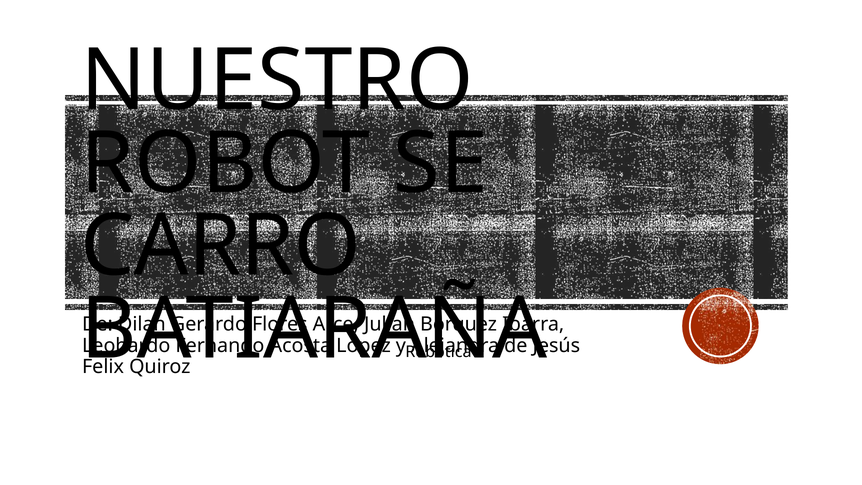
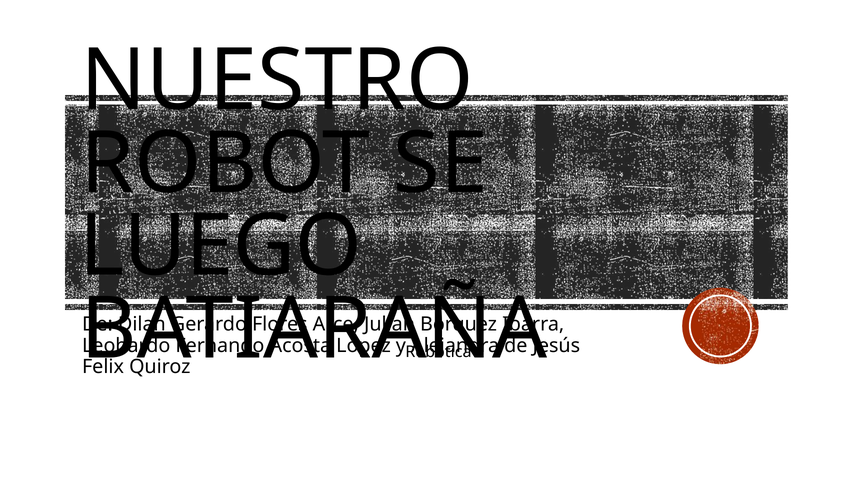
CARRO: CARRO -> LUEGO
